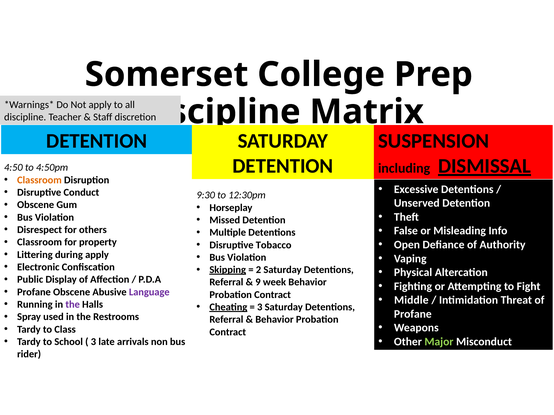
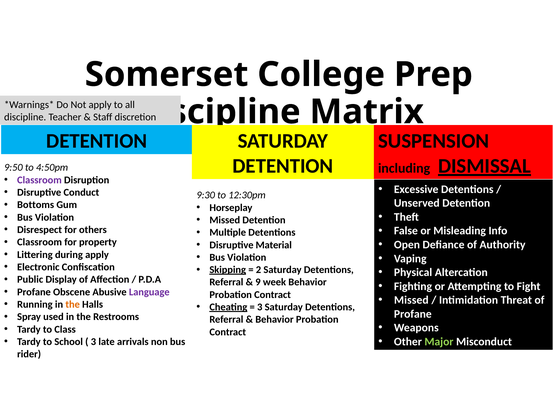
4:50: 4:50 -> 9:50
Classroom at (39, 180) colour: orange -> purple
Obscene at (36, 205): Obscene -> Bottoms
Tobacco: Tobacco -> Material
Middle at (411, 300): Middle -> Missed
the at (73, 305) colour: purple -> orange
